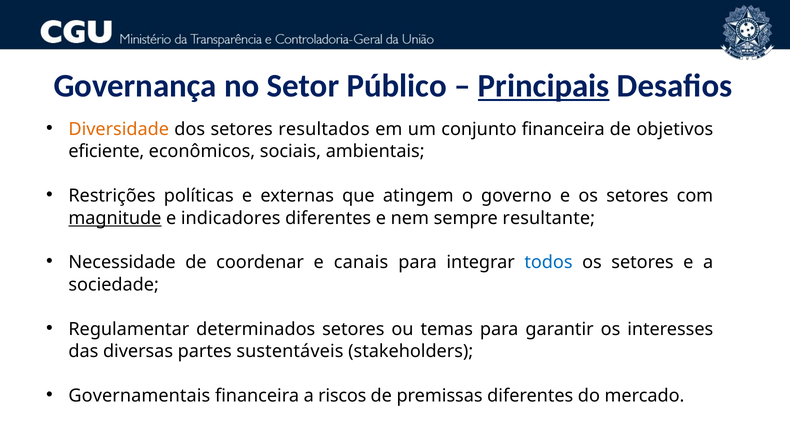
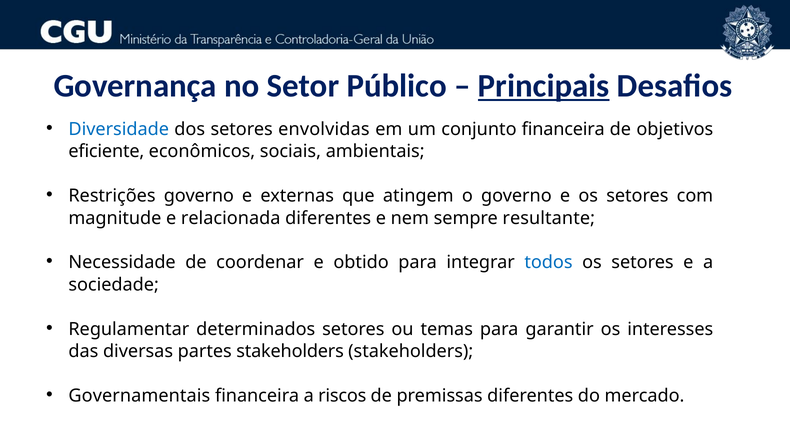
Diversidade colour: orange -> blue
resultados: resultados -> envolvidas
Restrições políticas: políticas -> governo
magnitude underline: present -> none
indicadores: indicadores -> relacionada
canais: canais -> obtido
partes sustentáveis: sustentáveis -> stakeholders
